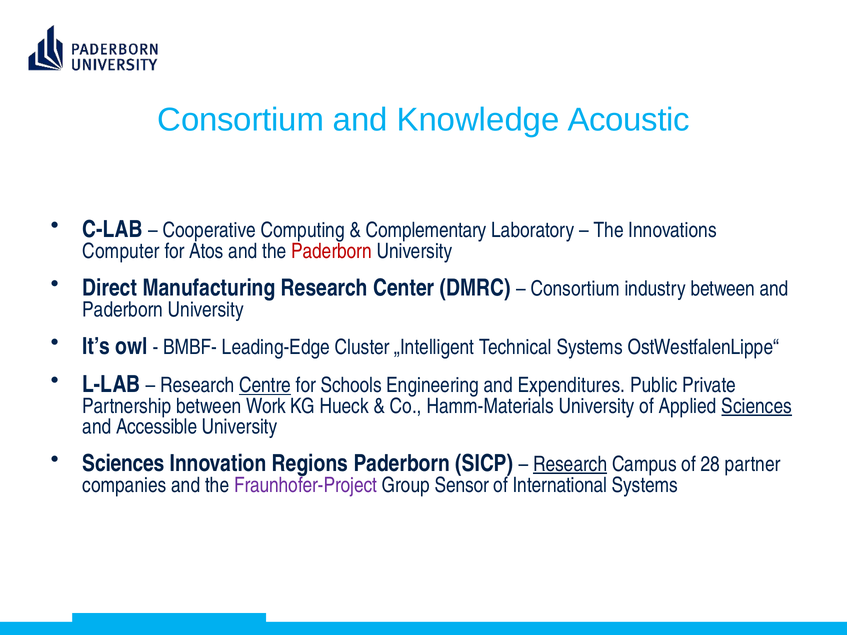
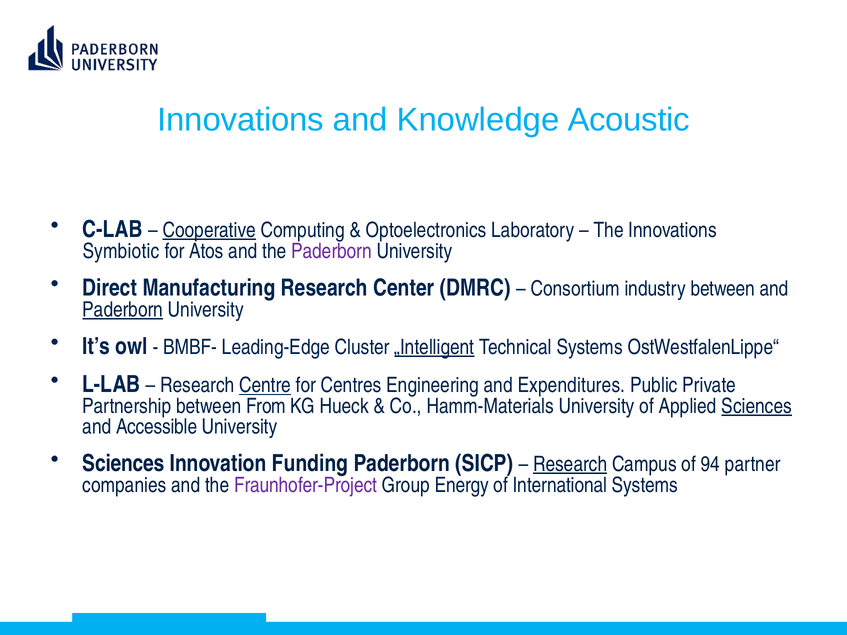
Consortium at (241, 120): Consortium -> Innovations
Cooperative underline: none -> present
Complementary: Complementary -> Optoelectronics
Computer: Computer -> Symbiotic
Paderborn at (332, 251) colour: red -> purple
Paderborn at (123, 310) underline: none -> present
„Intelligent underline: none -> present
Schools: Schools -> Centres
Work: Work -> From
Regions: Regions -> Funding
28: 28 -> 94
Sensor: Sensor -> Energy
